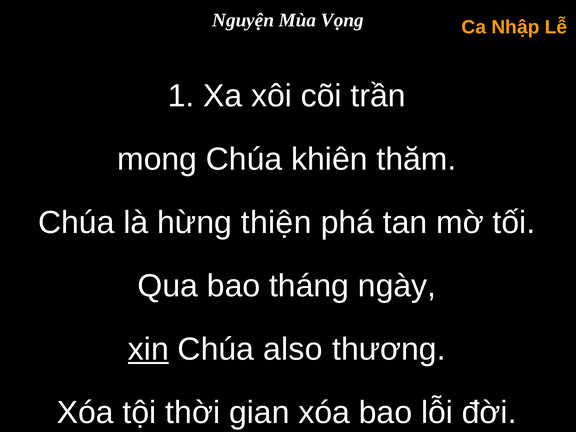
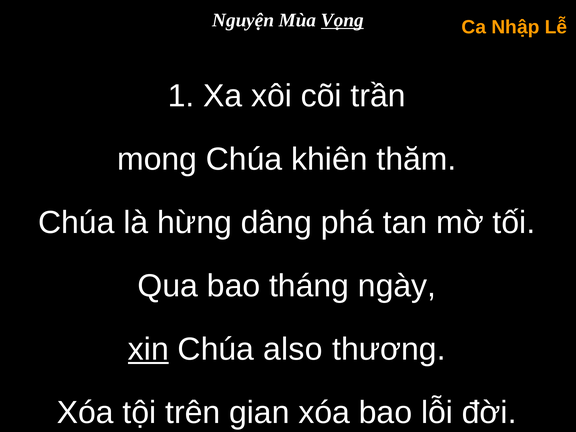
Vọng underline: none -> present
thiện: thiện -> dâng
thời: thời -> trên
